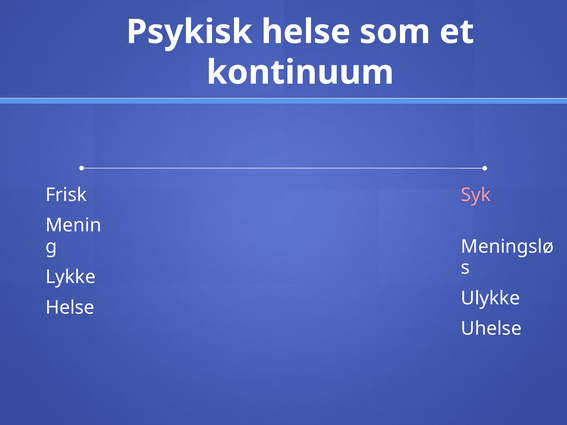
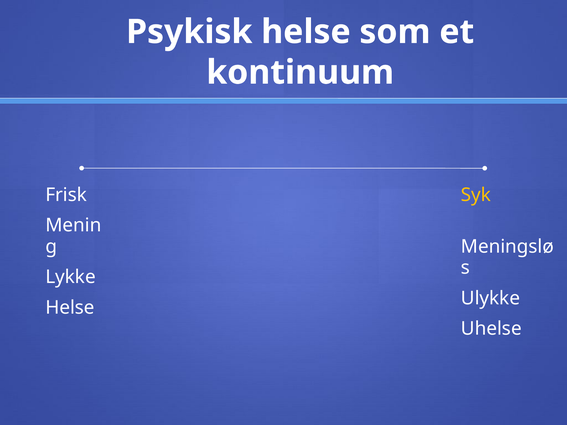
Syk colour: pink -> yellow
